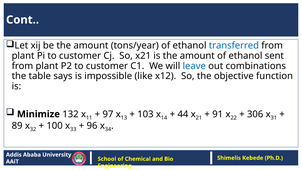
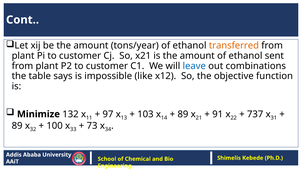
transferred colour: blue -> orange
44 at (183, 114): 44 -> 89
306: 306 -> 737
96: 96 -> 73
